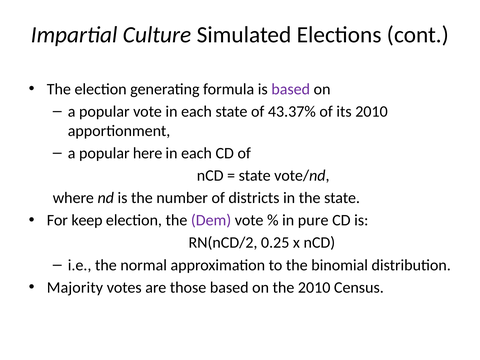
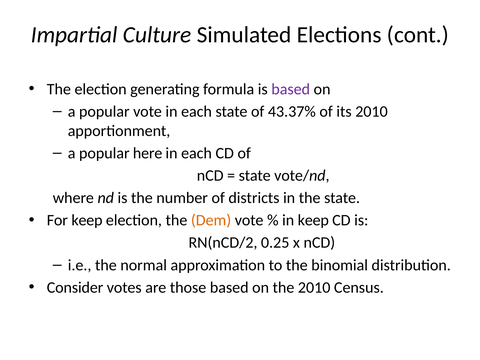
Dem colour: purple -> orange
in pure: pure -> keep
Majority: Majority -> Consider
